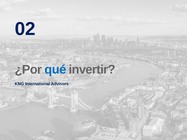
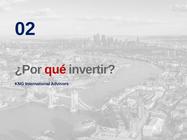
qué colour: blue -> red
